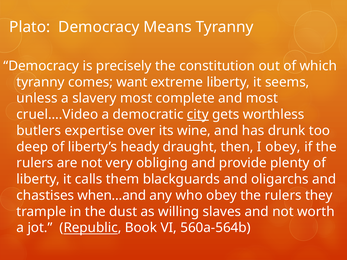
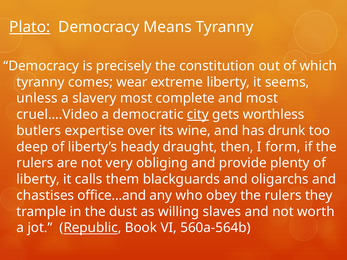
Plato underline: none -> present
want: want -> wear
I obey: obey -> form
when…and: when…and -> office…and
